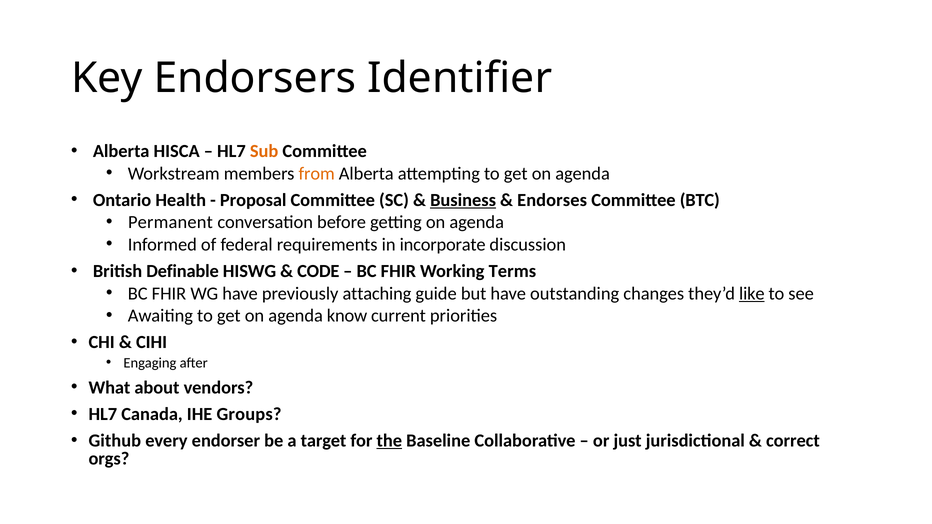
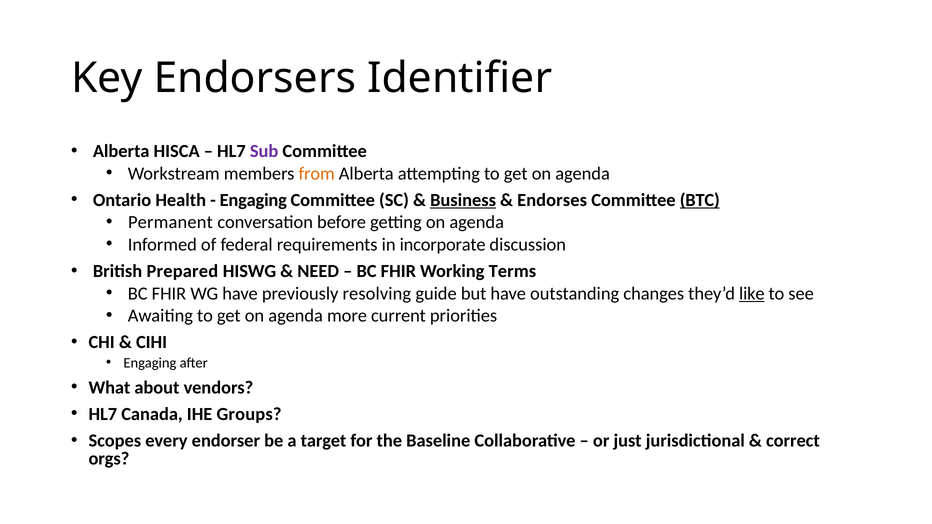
Sub colour: orange -> purple
Proposal at (253, 200): Proposal -> Engaging
BTC underline: none -> present
Definable: Definable -> Prepared
CODE: CODE -> NEED
attaching: attaching -> resolving
know: know -> more
Github: Github -> Scopes
the underline: present -> none
